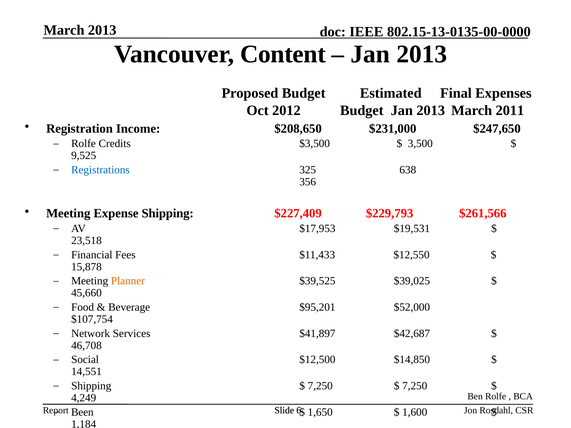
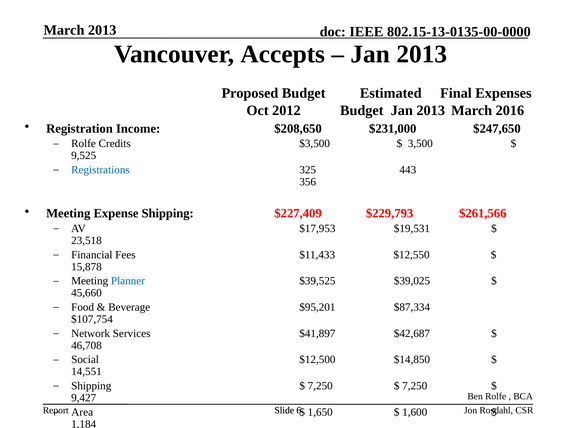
Content: Content -> Accepts
2011: 2011 -> 2016
638: 638 -> 443
Planner colour: orange -> blue
$52,000: $52,000 -> $87,334
4,249: 4,249 -> 9,427
Been: Been -> Area
